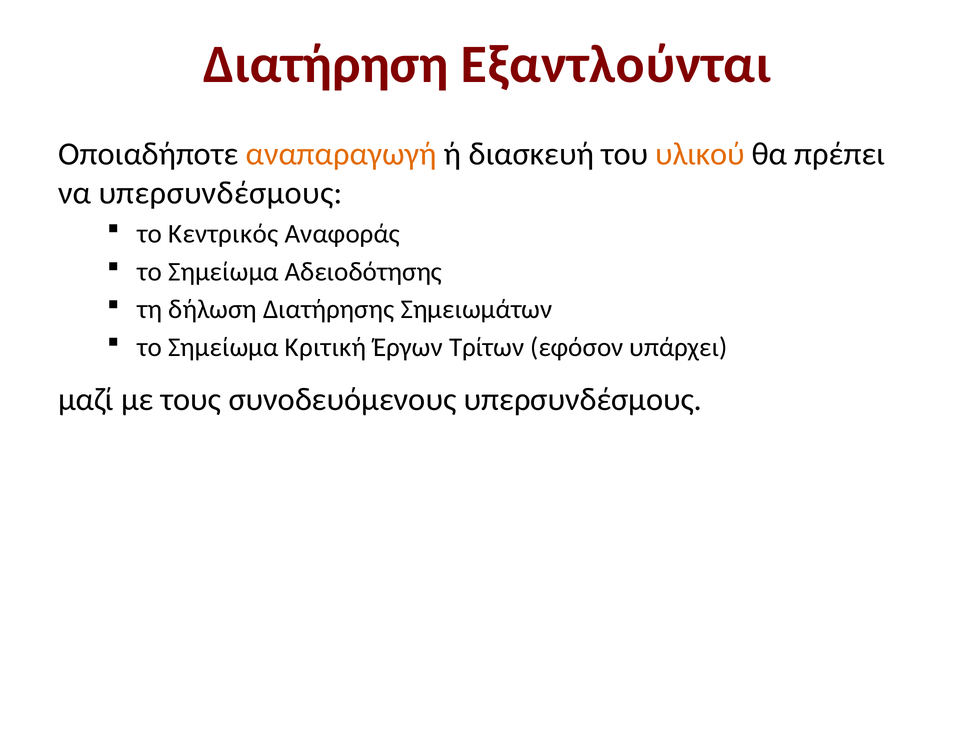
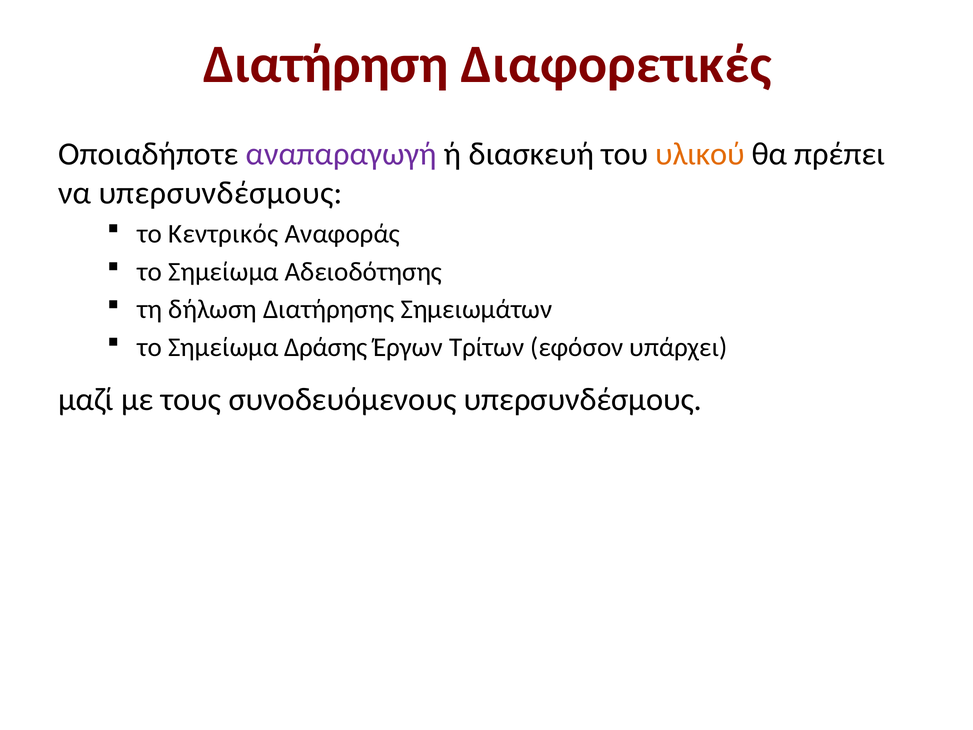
Εξαντλούνται: Εξαντλούνται -> Διαφορετικές
αναπαραγωγή colour: orange -> purple
Κριτική: Κριτική -> Δράσης
